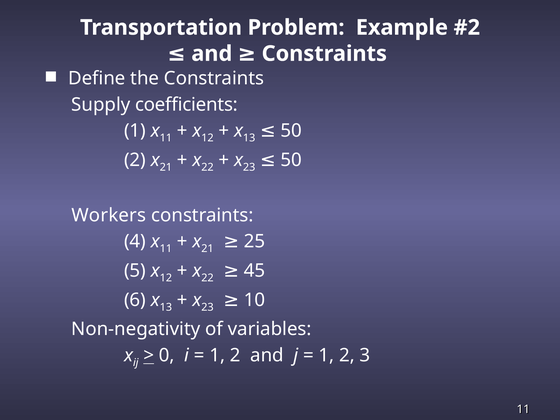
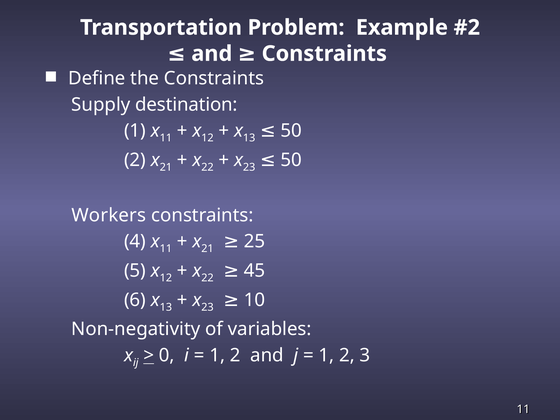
coefficients: coefficients -> destination
